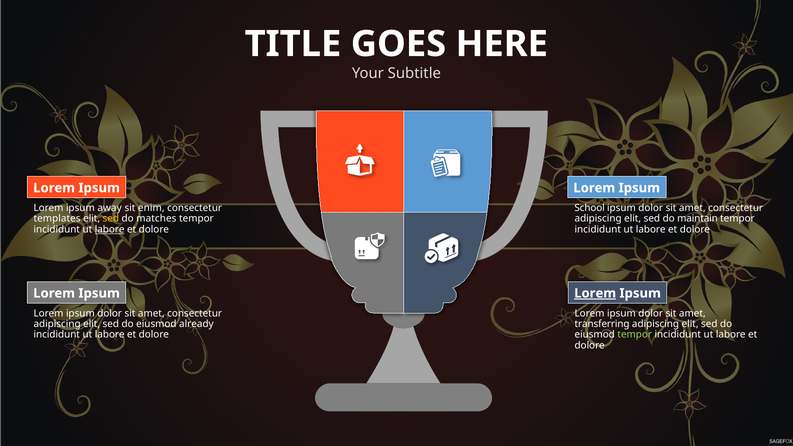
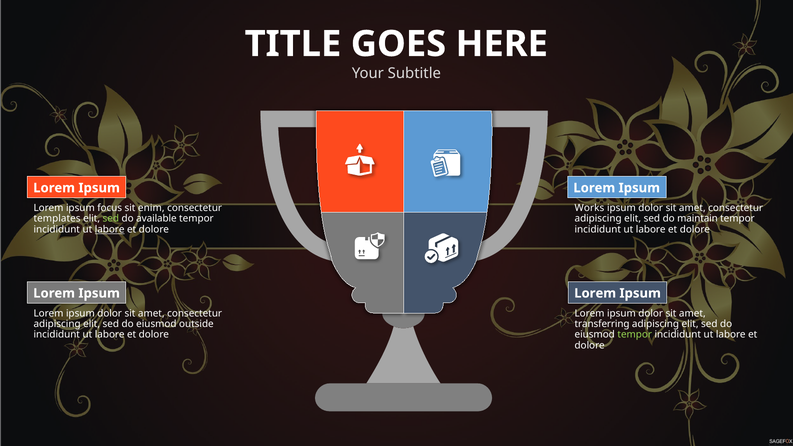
away: away -> focus
School: School -> Works
sed at (111, 219) colour: yellow -> light green
matches: matches -> available
Lorem at (595, 293) underline: present -> none
already: already -> outside
